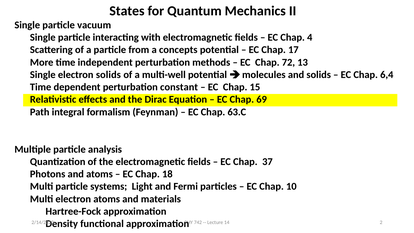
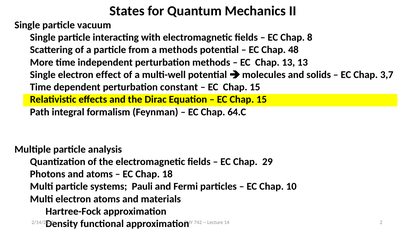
4: 4 -> 8
a concepts: concepts -> methods
17: 17 -> 48
Chap 72: 72 -> 13
electron solids: solids -> effect
6,4: 6,4 -> 3,7
69 at (262, 100): 69 -> 15
63.C: 63.C -> 64.C
37: 37 -> 29
Light: Light -> Pauli
